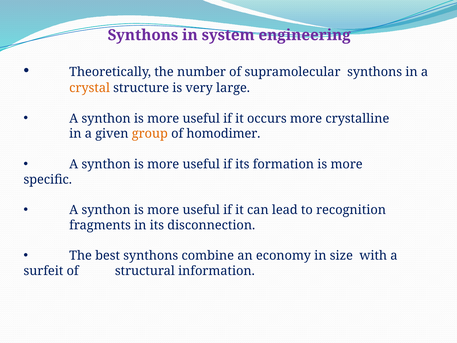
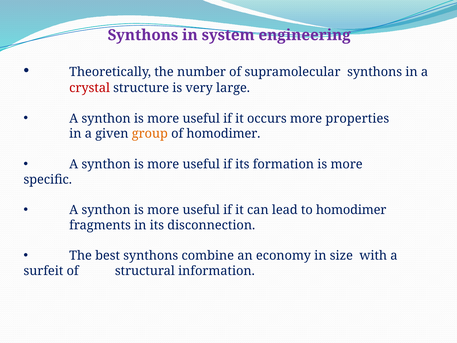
crystal colour: orange -> red
crystalline: crystalline -> properties
to recognition: recognition -> homodimer
